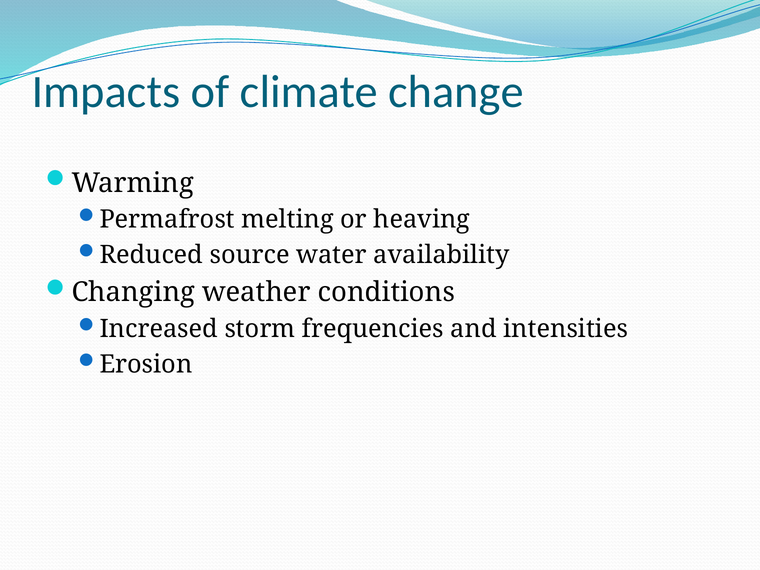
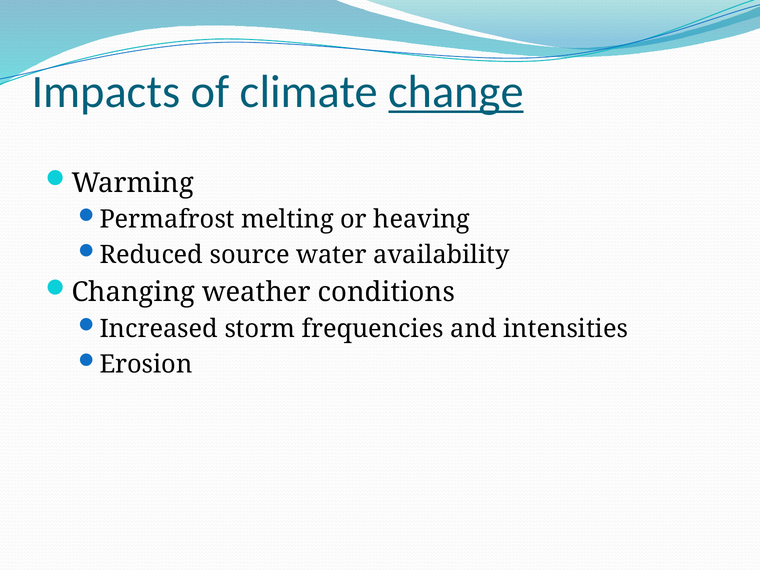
change underline: none -> present
